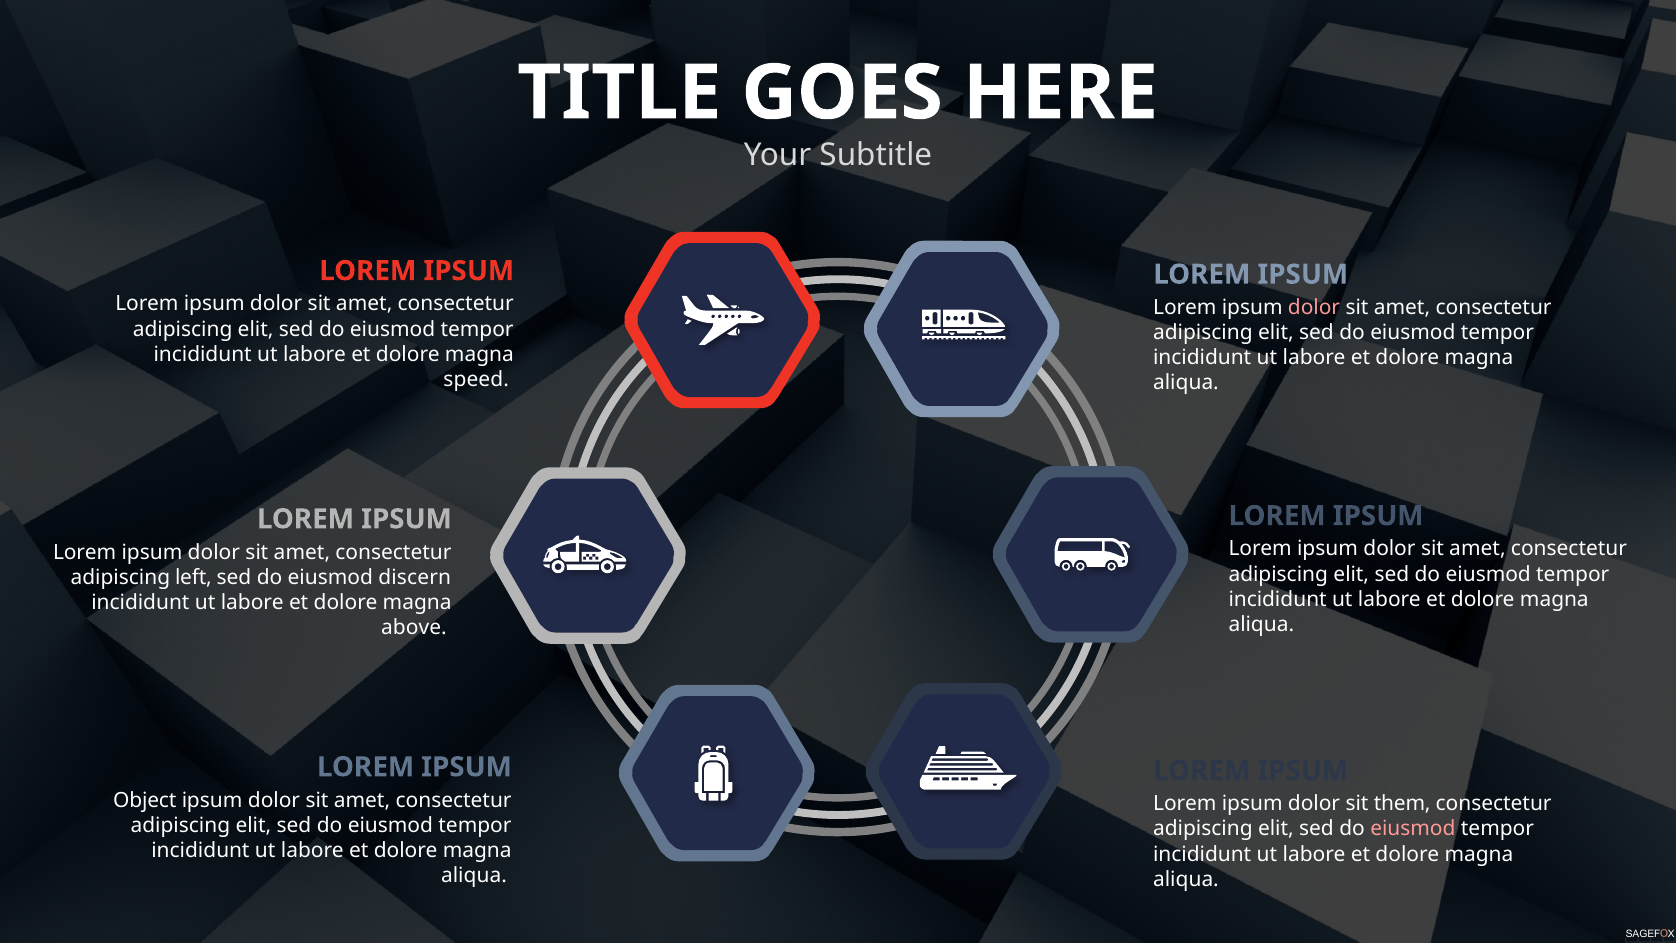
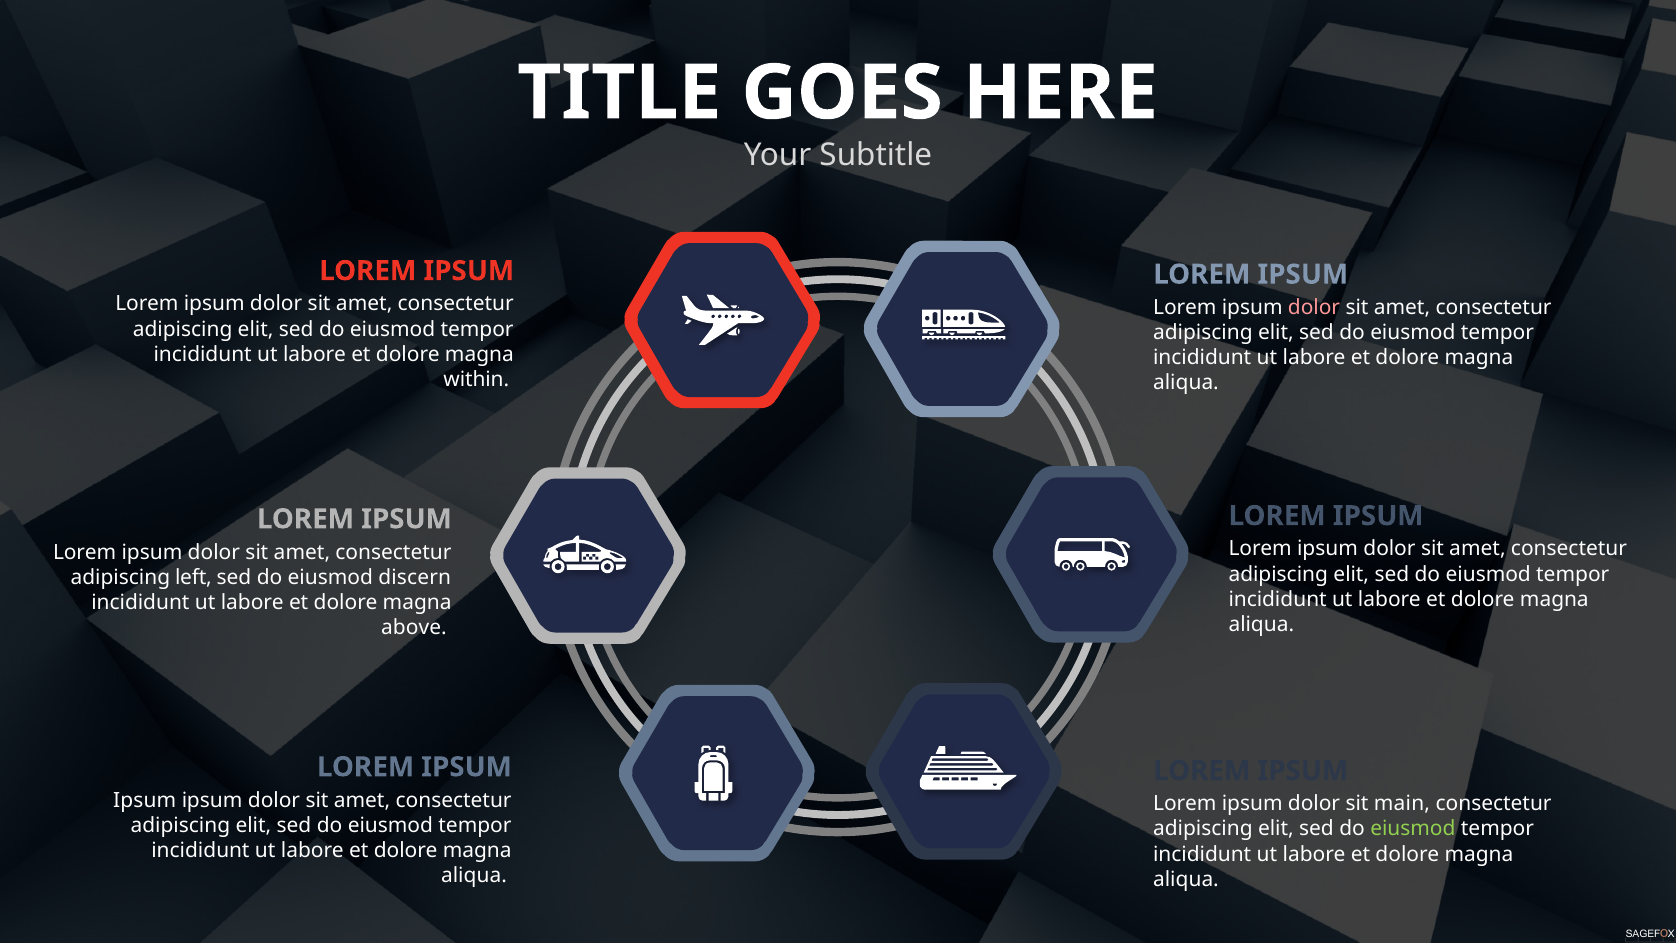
speed: speed -> within
Object at (145, 800): Object -> Ipsum
them: them -> main
eiusmod at (1413, 829) colour: pink -> light green
